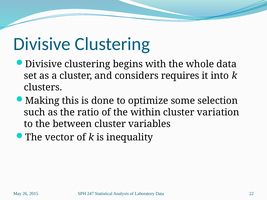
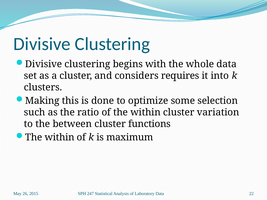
variables: variables -> functions
vector at (59, 138): vector -> within
inequality: inequality -> maximum
